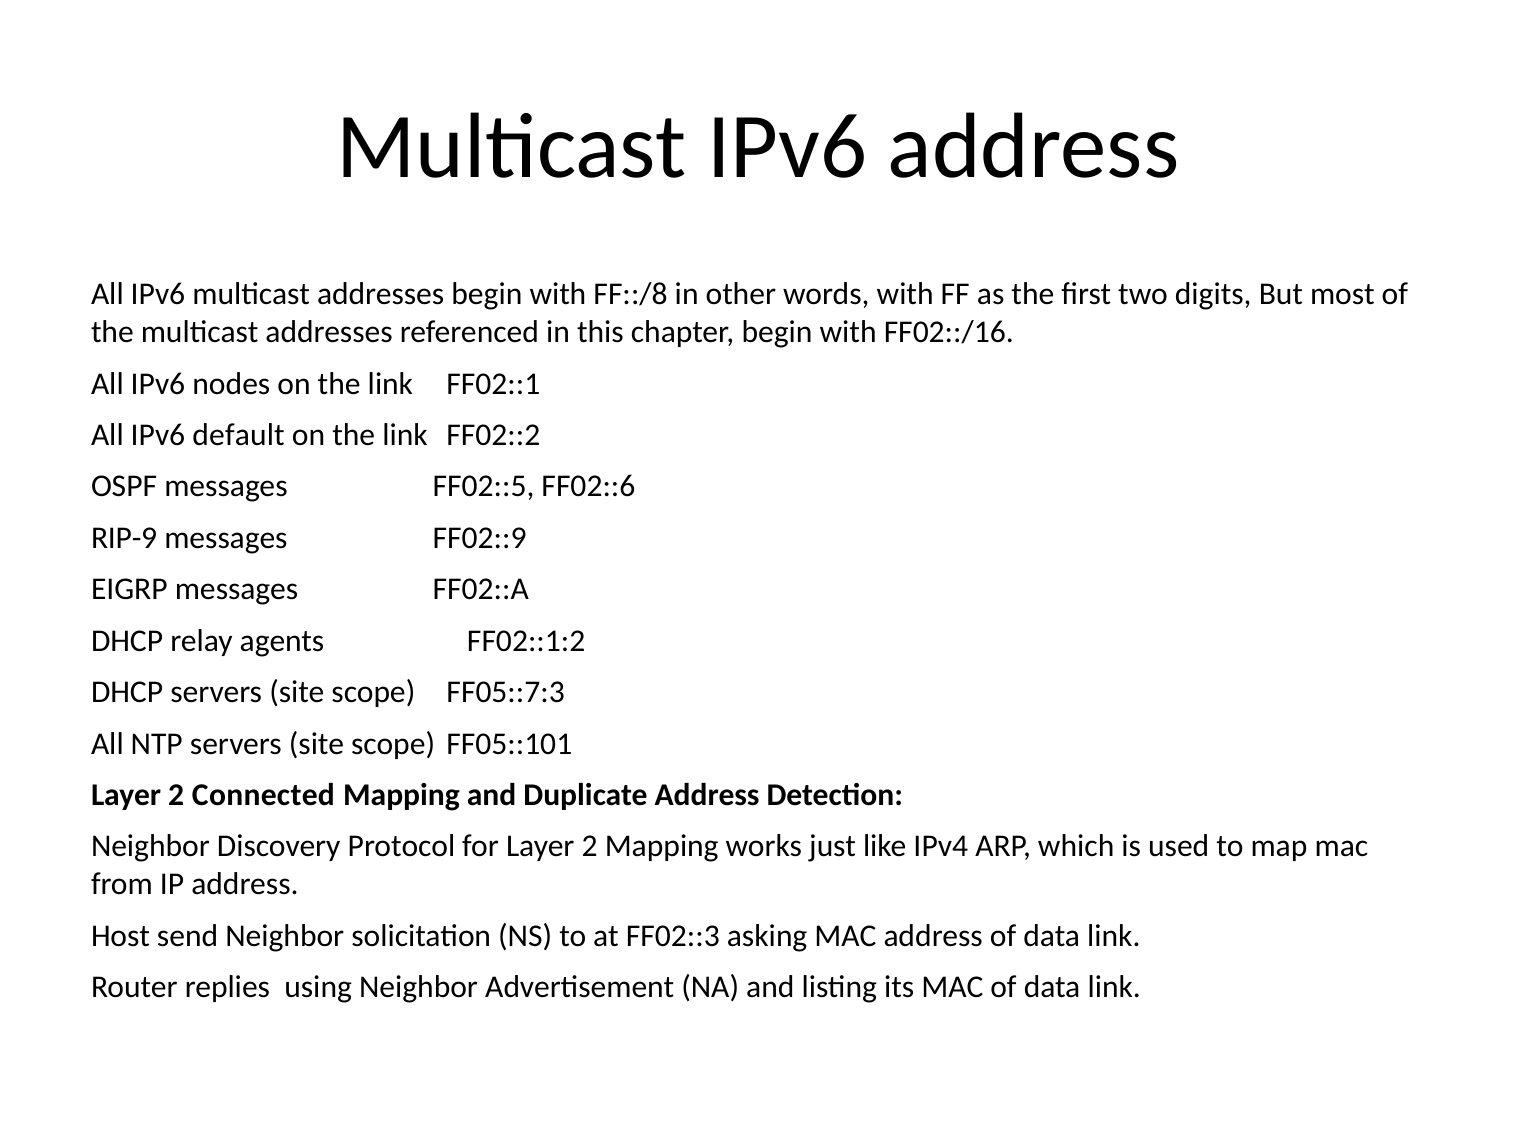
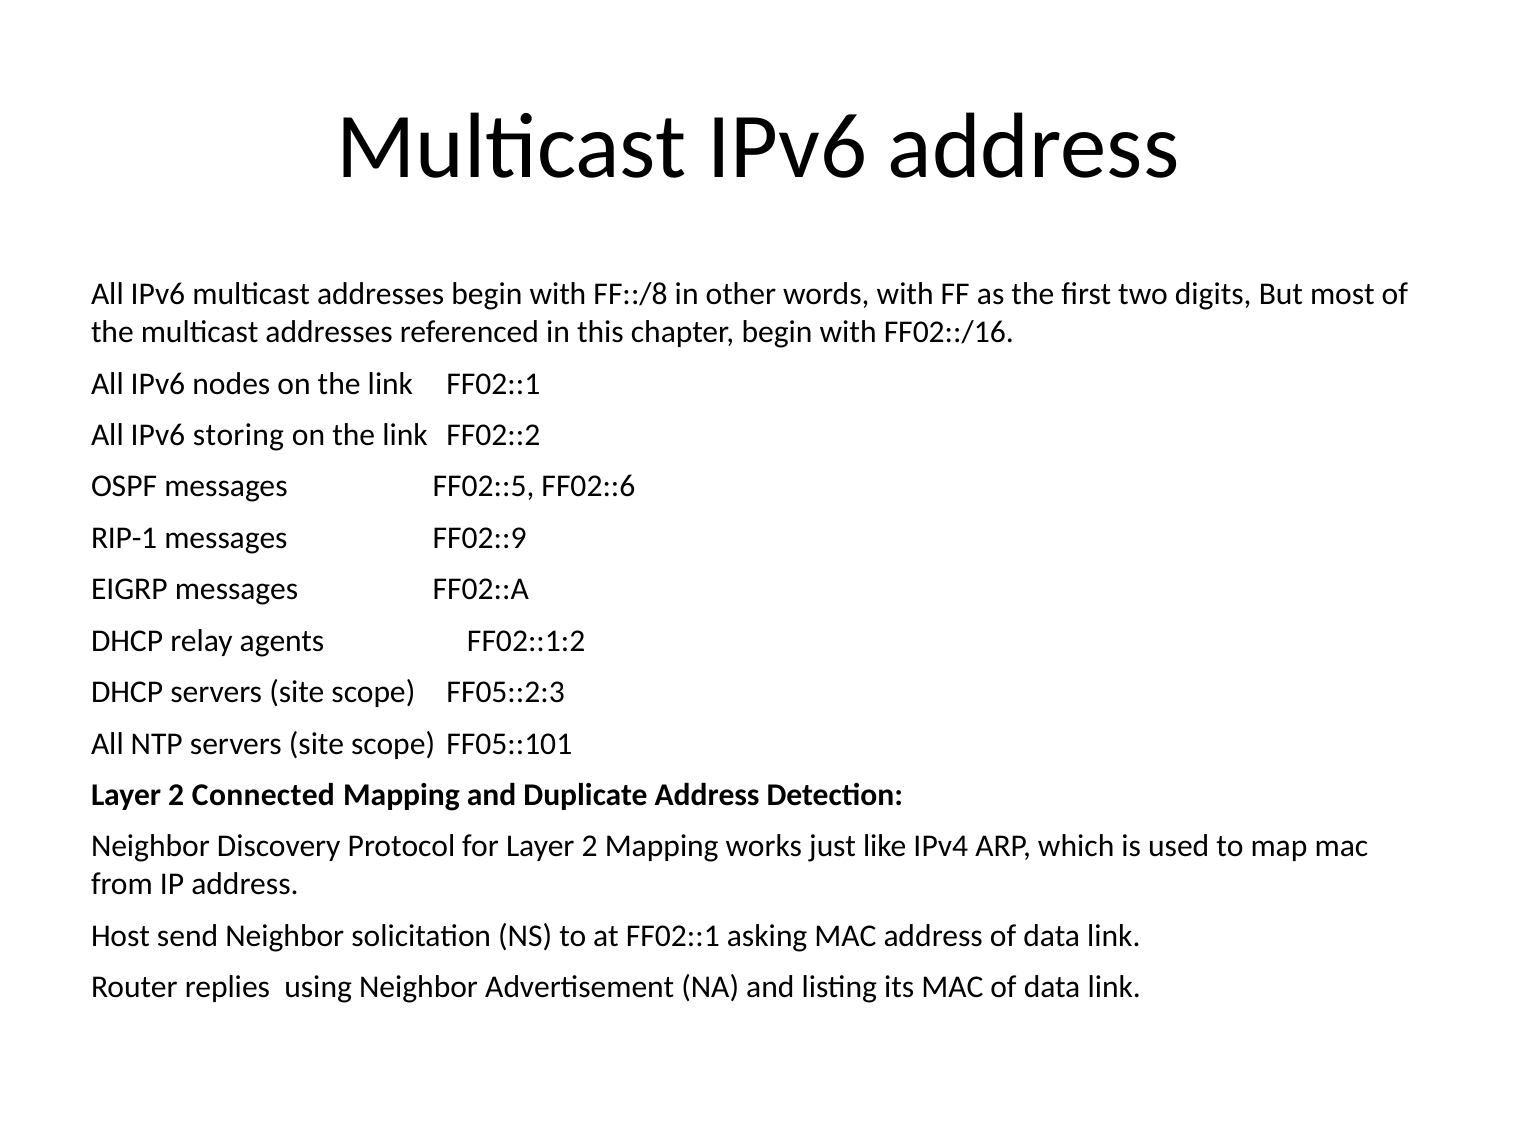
default: default -> storing
RIP-9: RIP-9 -> RIP-1
FF05::7:3: FF05::7:3 -> FF05::2:3
at FF02::3: FF02::3 -> FF02::1
